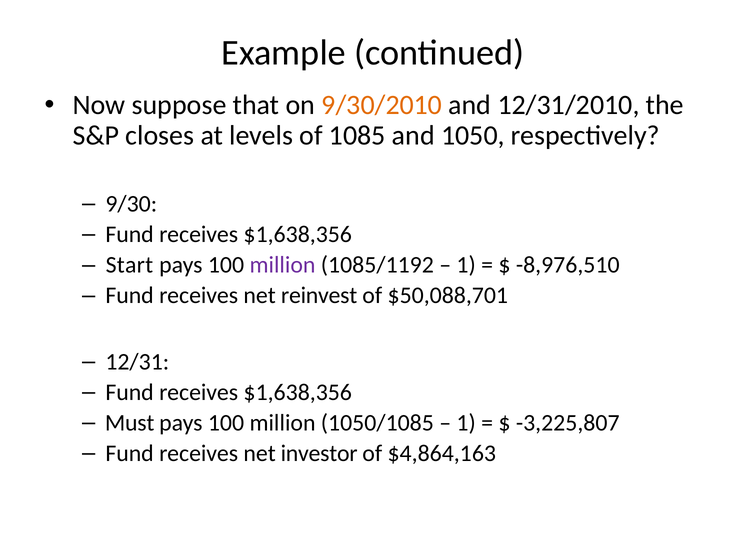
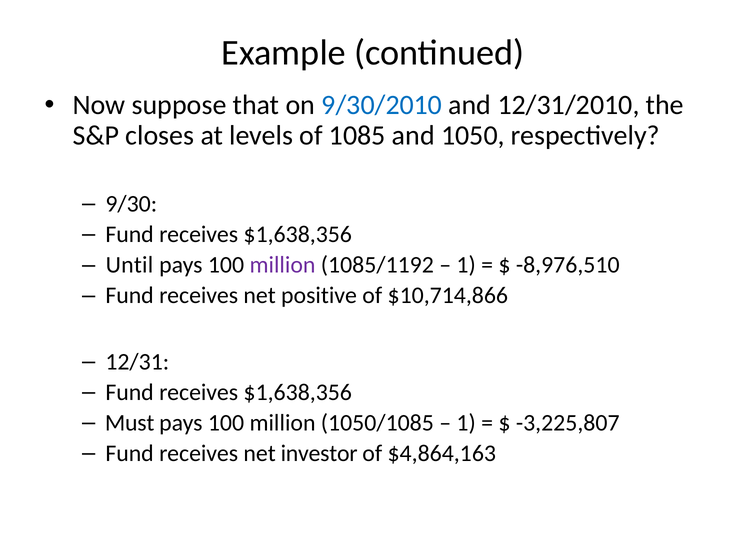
9/30/2010 colour: orange -> blue
Start: Start -> Until
reinvest: reinvest -> positive
$50,088,701: $50,088,701 -> $10,714,866
